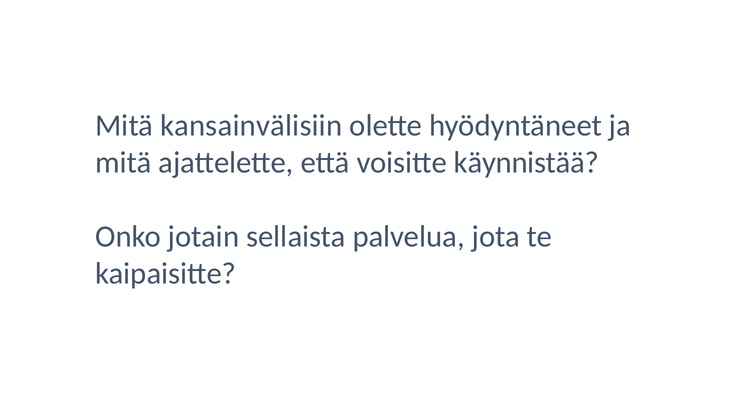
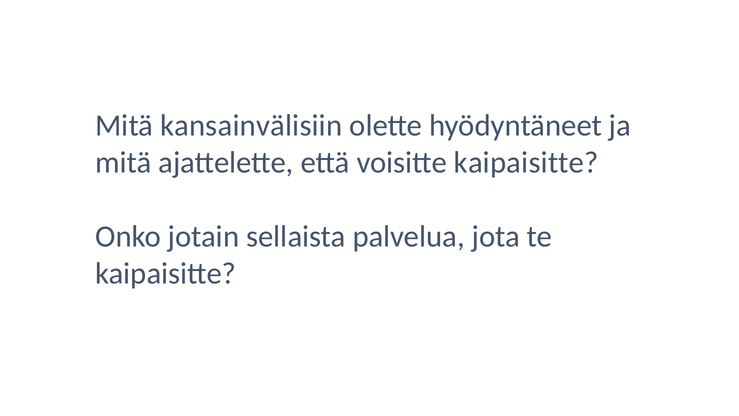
voisitte käynnistää: käynnistää -> kaipaisitte
